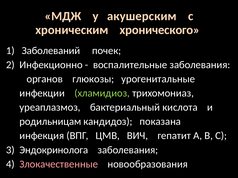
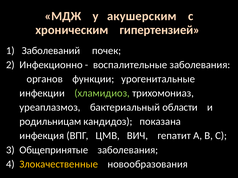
хронического: хронического -> гипертензией
глюкозы: глюкозы -> функции
кислота: кислота -> области
Эндокринолога: Эндокринолога -> Общепринятые
Злокачественные colour: pink -> yellow
